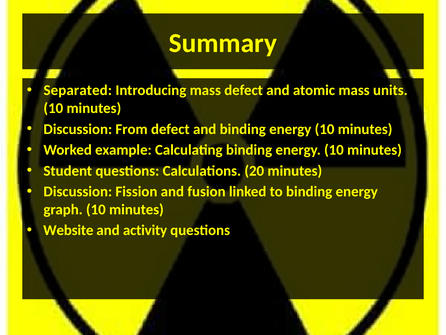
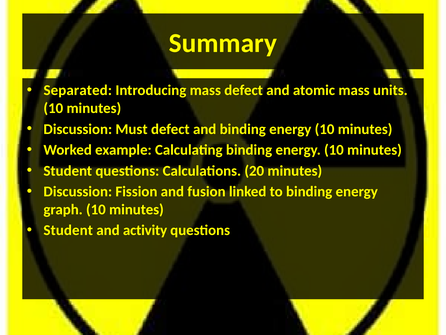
From: From -> Must
Website at (68, 230): Website -> Student
